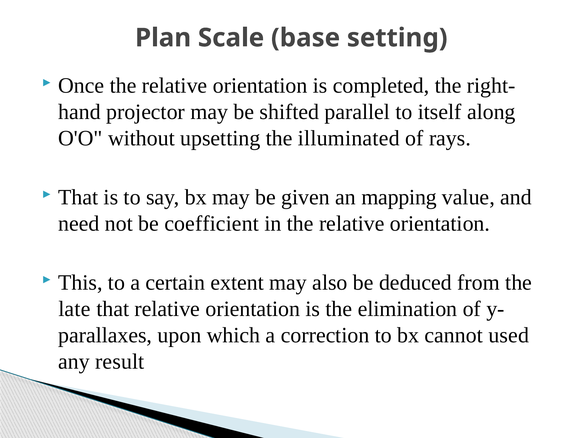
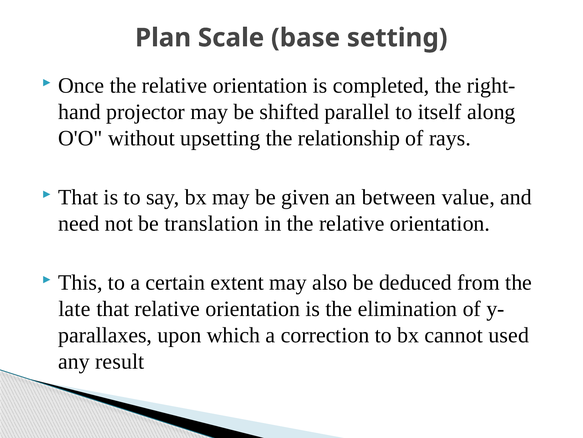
illuminated: illuminated -> relationship
mapping: mapping -> between
coefficient: coefficient -> translation
